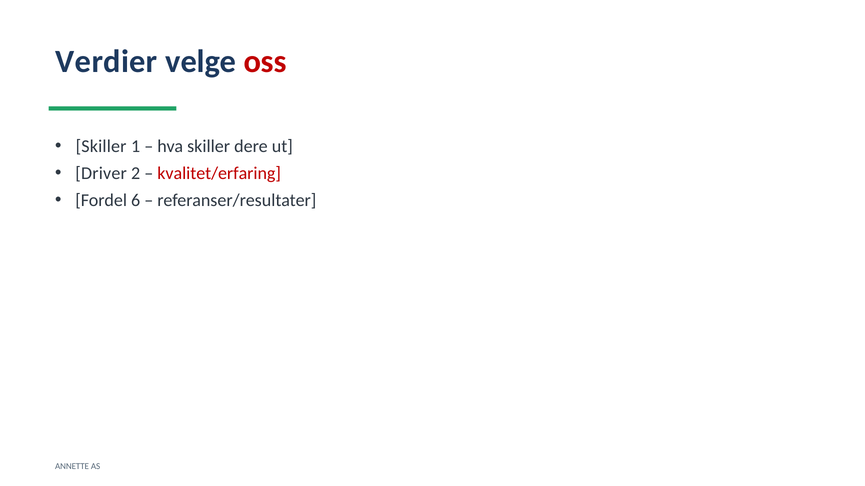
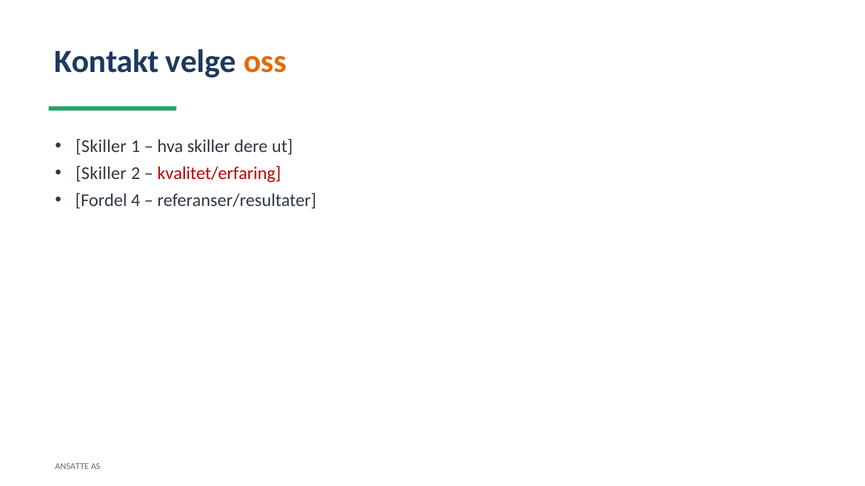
Verdier: Verdier -> Kontakt
oss colour: red -> orange
Driver at (101, 174): Driver -> Skiller
6: 6 -> 4
ANNETTE: ANNETTE -> ANSATTE
